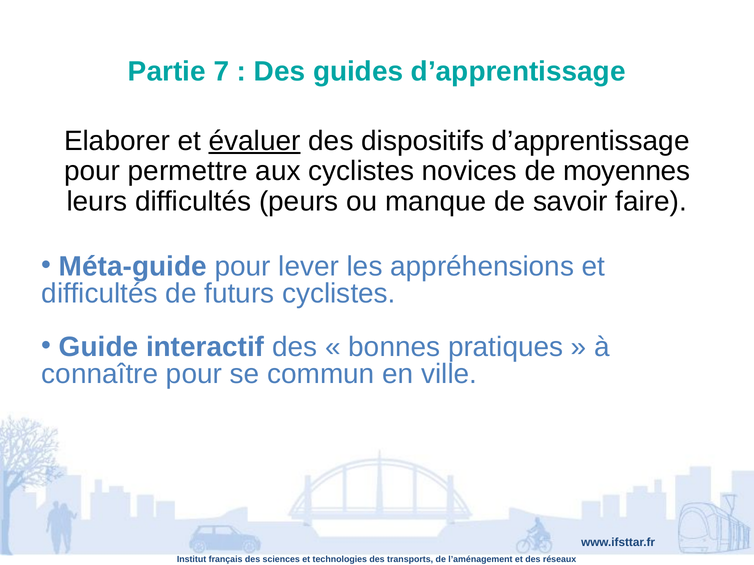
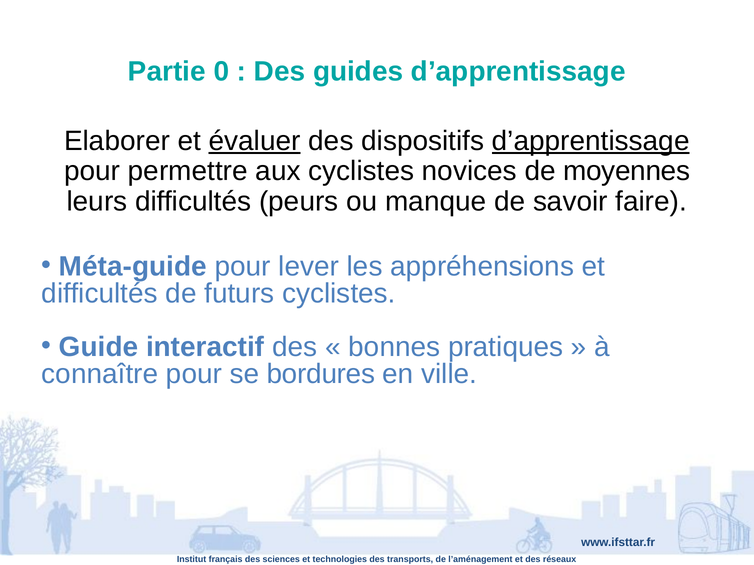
7: 7 -> 0
d’apprentissage at (591, 141) underline: none -> present
commun: commun -> bordures
